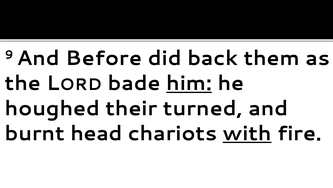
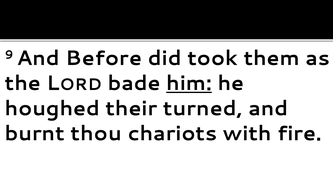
back: back -> took
head: head -> thou
with underline: present -> none
